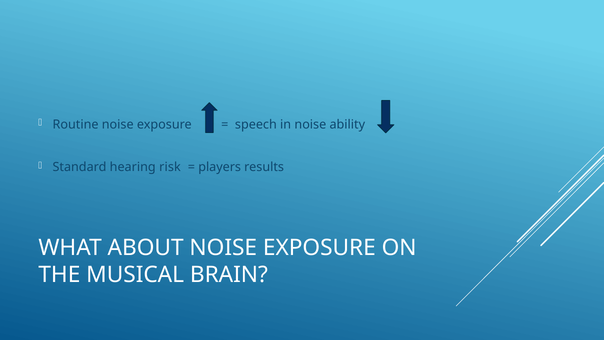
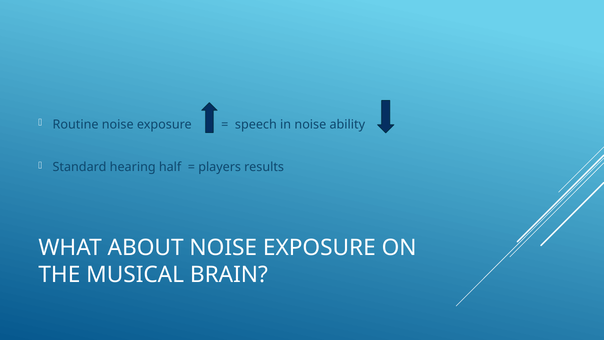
risk: risk -> half
